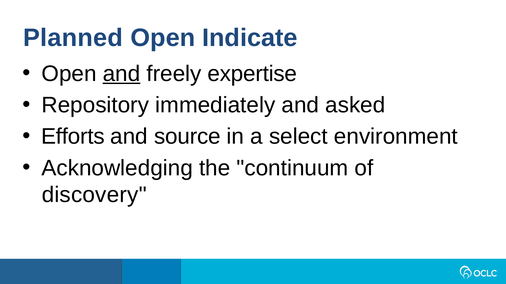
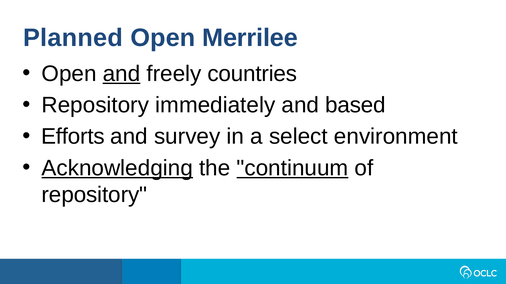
Indicate: Indicate -> Merrilee
expertise: expertise -> countries
asked: asked -> based
source: source -> survey
Acknowledging underline: none -> present
continuum underline: none -> present
discovery at (94, 195): discovery -> repository
